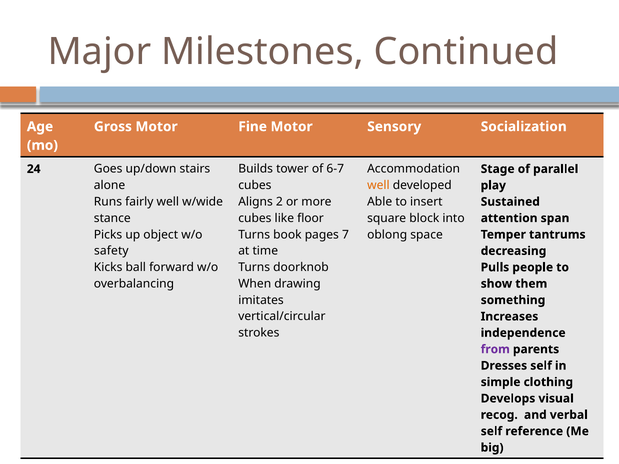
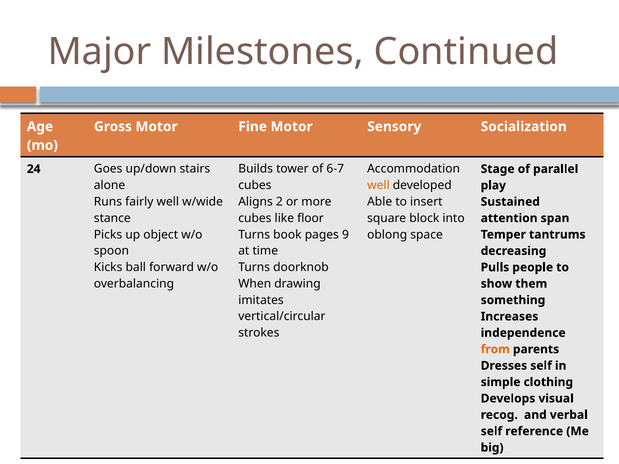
7: 7 -> 9
safety: safety -> spoon
from colour: purple -> orange
